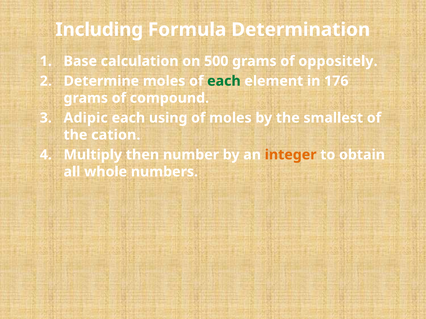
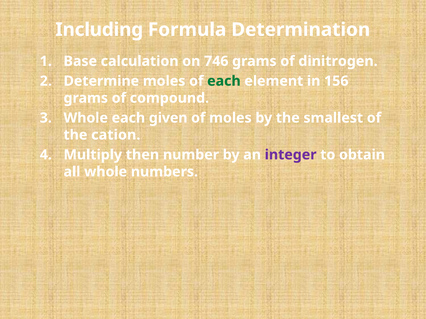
500: 500 -> 746
oppositely: oppositely -> dinitrogen
176: 176 -> 156
Adipic at (86, 118): Adipic -> Whole
using: using -> given
integer colour: orange -> purple
